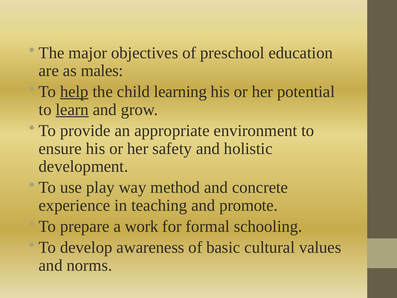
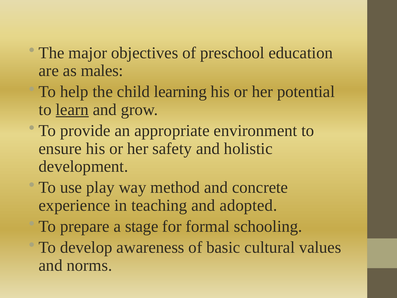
help underline: present -> none
promote: promote -> adopted
work: work -> stage
